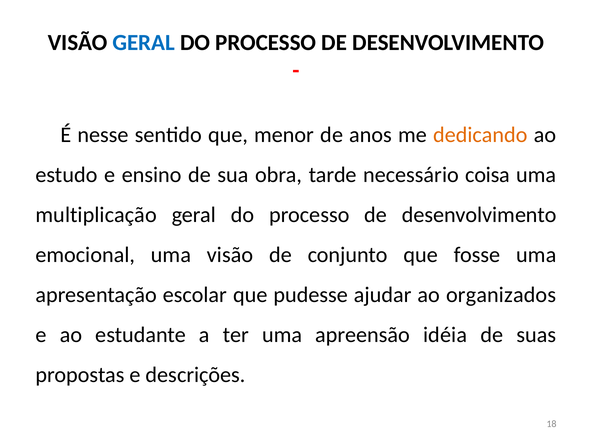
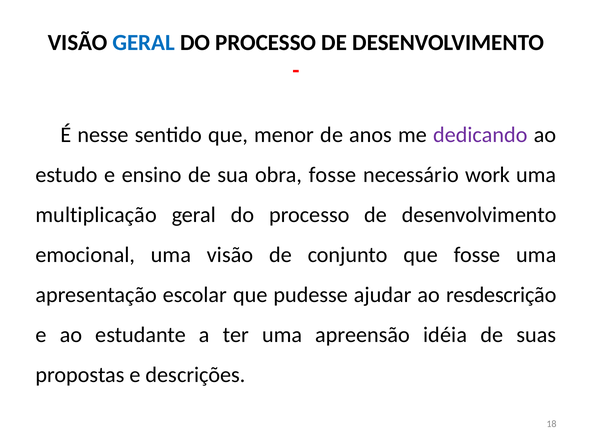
dedicando colour: orange -> purple
obra tarde: tarde -> fosse
coisa: coisa -> work
organizados: organizados -> resdescrição
